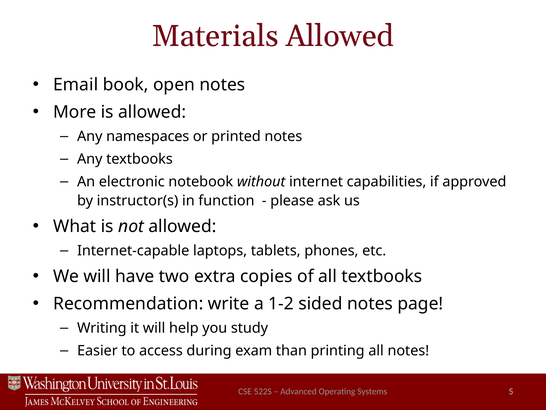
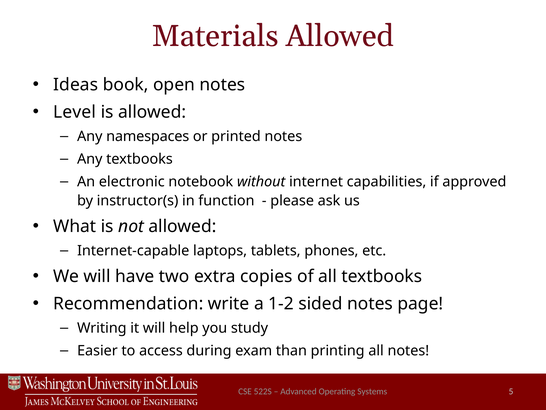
Email: Email -> Ideas
More: More -> Level
